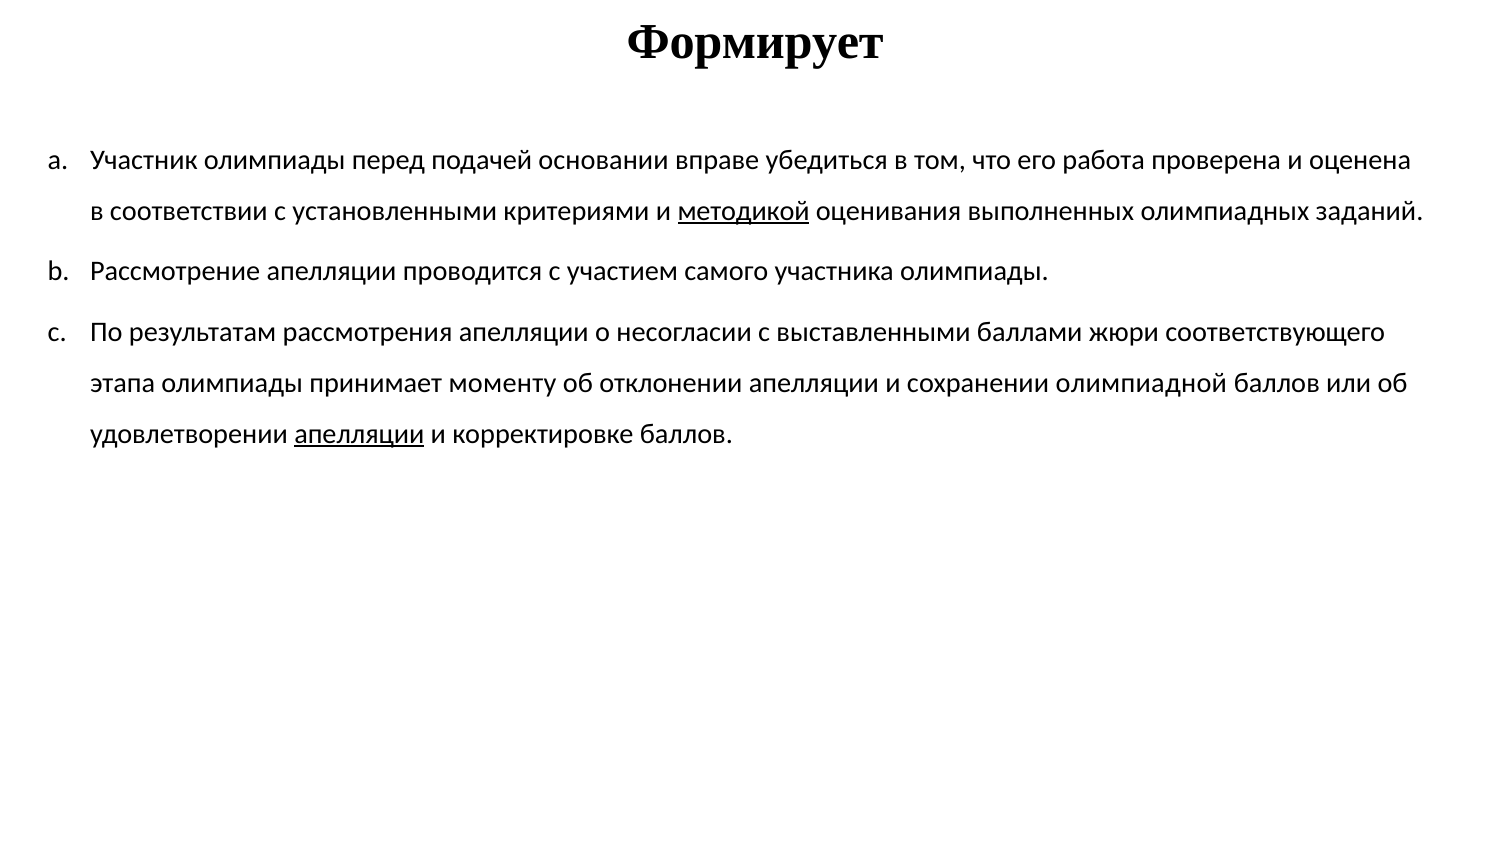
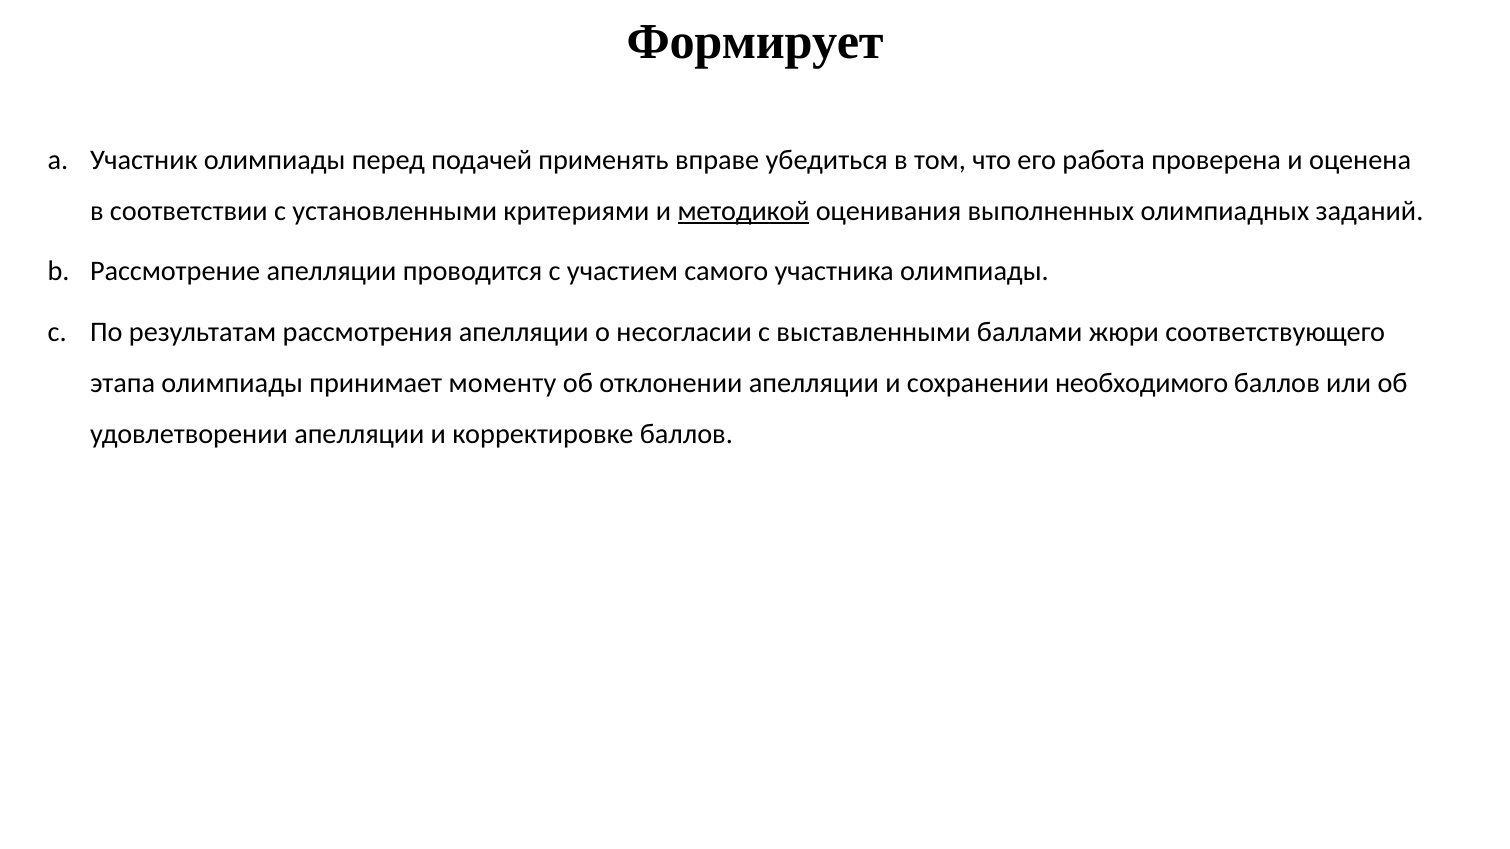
основании: основании -> применять
олимпиадной: олимпиадной -> необходимого
апелляции at (359, 434) underline: present -> none
